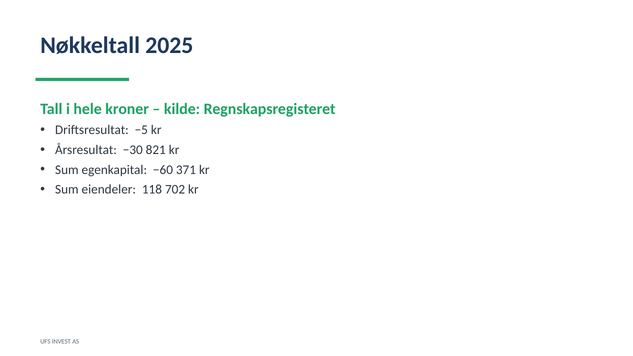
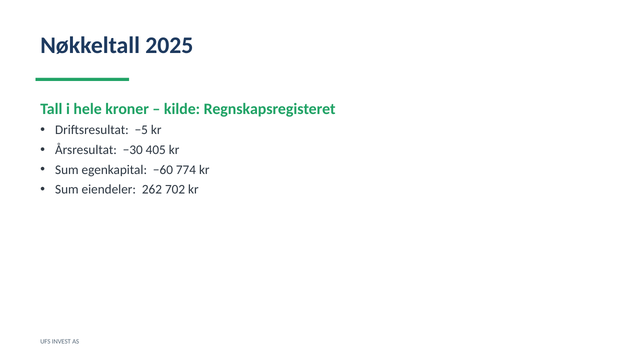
821: 821 -> 405
371: 371 -> 774
118: 118 -> 262
